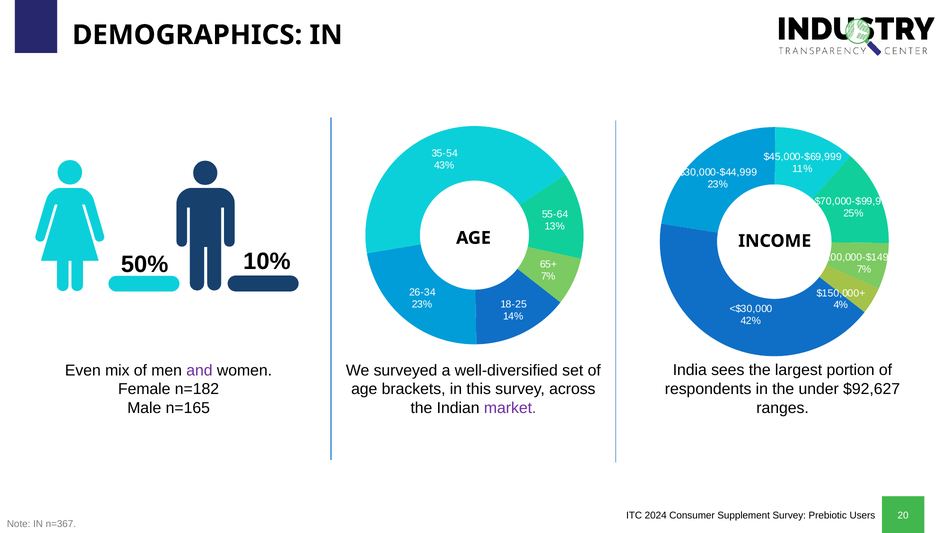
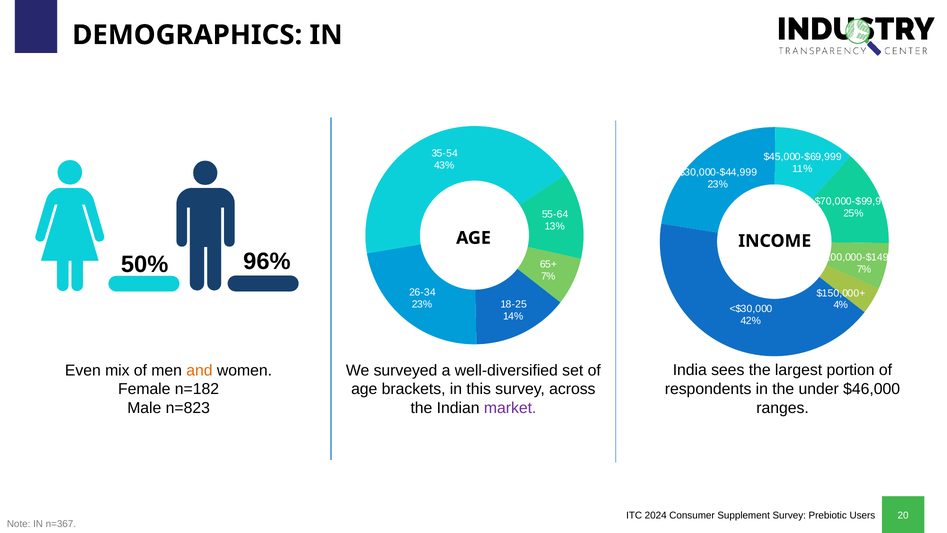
10%: 10% -> 96%
and colour: purple -> orange
$92,627: $92,627 -> $46,000
n=165: n=165 -> n=823
